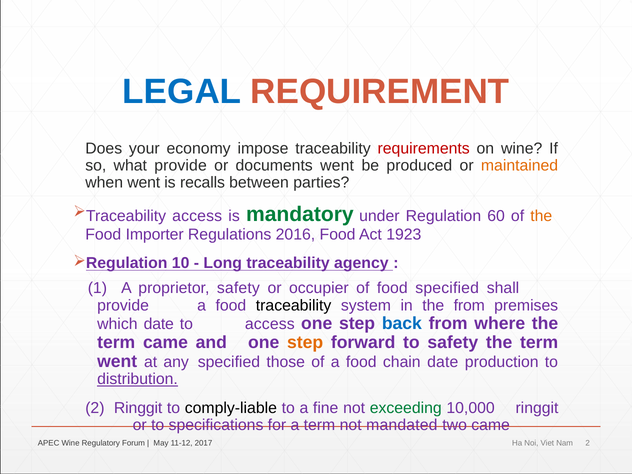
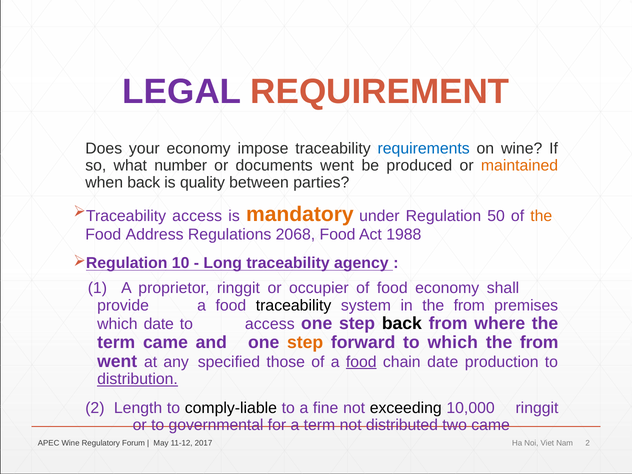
LEGAL colour: blue -> purple
requirements colour: red -> blue
what provide: provide -> number
when went: went -> back
recalls: recalls -> quality
mandatory colour: green -> orange
60: 60 -> 50
Importer: Importer -> Address
2016: 2016 -> 2068
1923: 1923 -> 1988
proprietor safety: safety -> ringgit
food specified: specified -> economy
back at (402, 323) colour: blue -> black
to safety: safety -> which
term at (539, 342): term -> from
food at (361, 362) underline: none -> present
2 Ringgit: Ringgit -> Length
exceeding colour: green -> black
specifications: specifications -> governmental
mandated: mandated -> distributed
